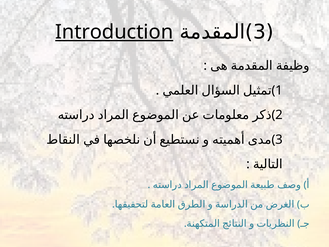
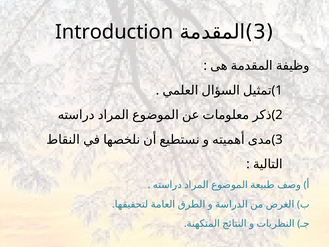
Introduction underline: present -> none
